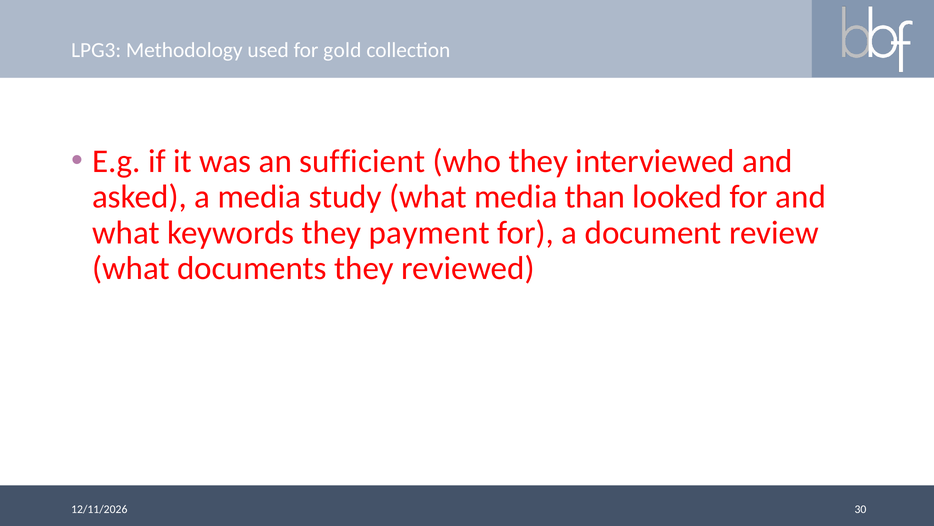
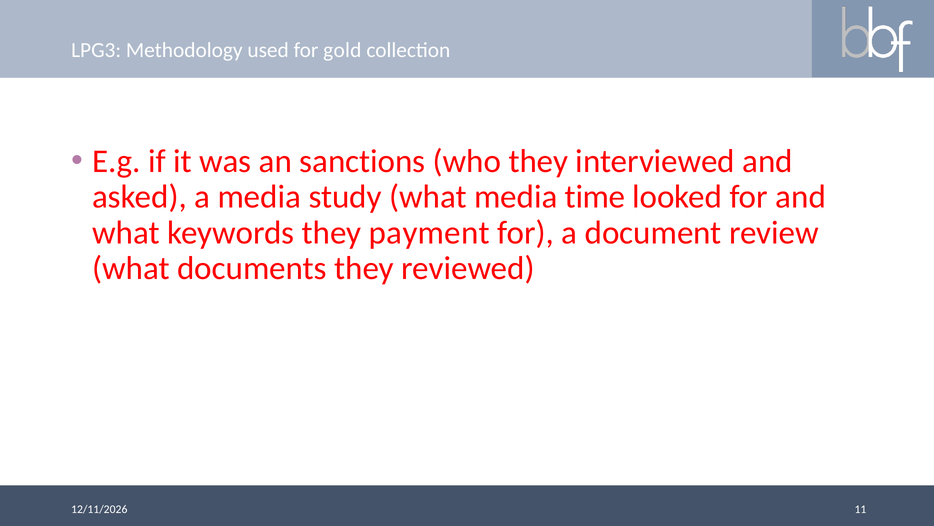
sufficient: sufficient -> sanctions
than: than -> time
30: 30 -> 11
